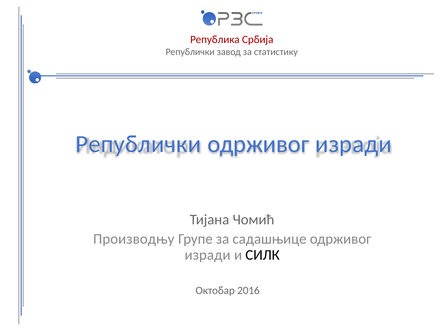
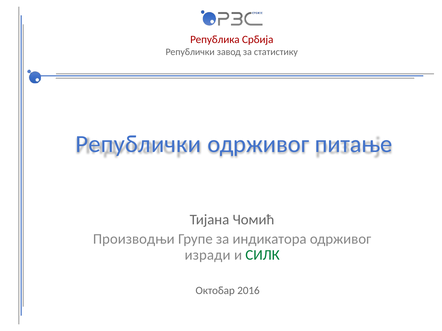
изради at (353, 144): изради -> питање
Производњу: Производњу -> Производњи
садашњице: садашњице -> индикатора
СИЛК colour: black -> green
